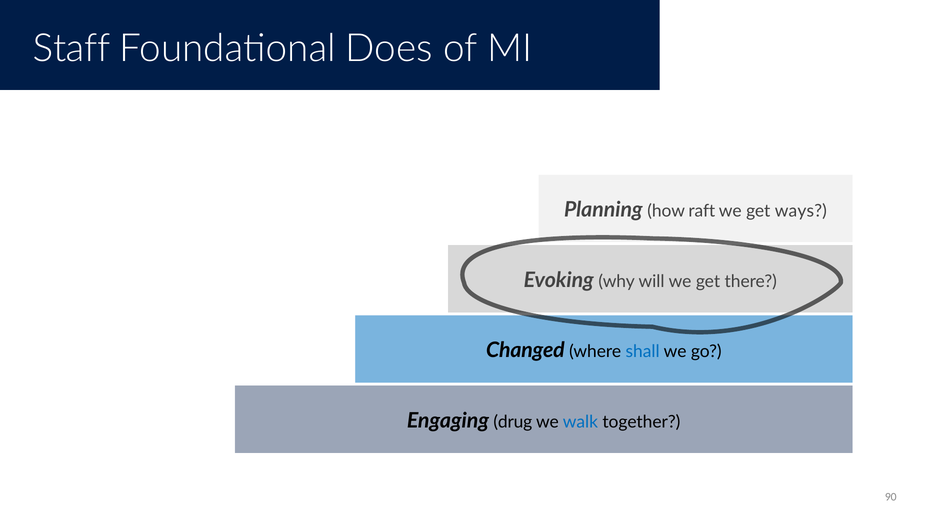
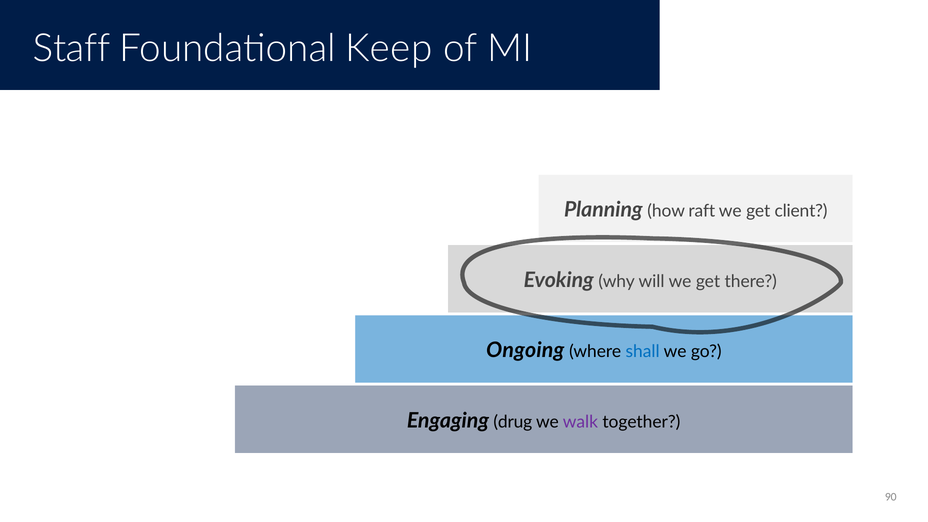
Does: Does -> Keep
ways: ways -> client
Changed: Changed -> Ongoing
walk colour: blue -> purple
